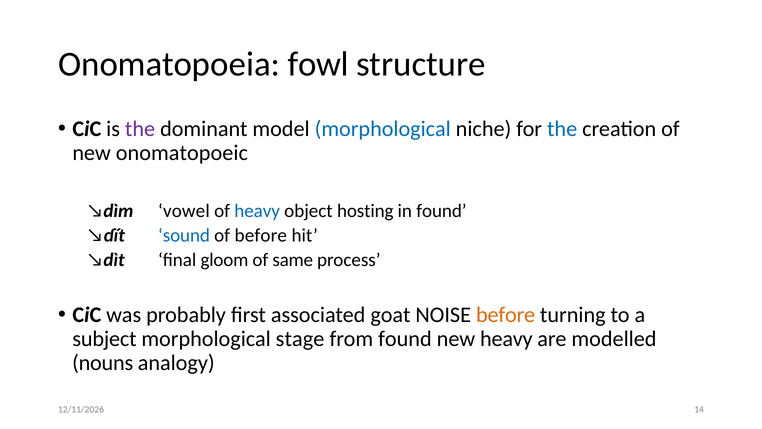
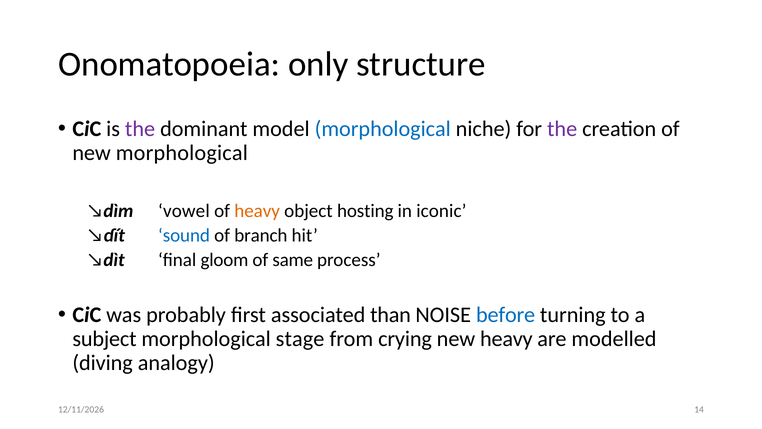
fowl: fowl -> only
the at (562, 129) colour: blue -> purple
new onomatopoeic: onomatopoeic -> morphological
heavy at (257, 211) colour: blue -> orange
in found: found -> iconic
of before: before -> branch
goat: goat -> than
before at (506, 315) colour: orange -> blue
from found: found -> crying
nouns: nouns -> diving
